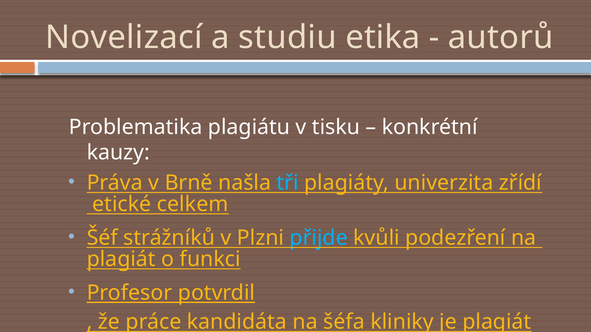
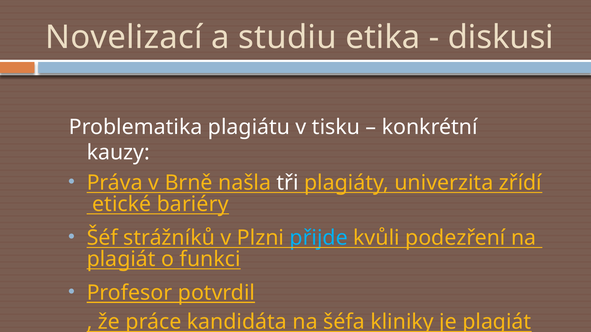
autorů: autorů -> diskusi
tři colour: light blue -> white
celkem: celkem -> bariéry
